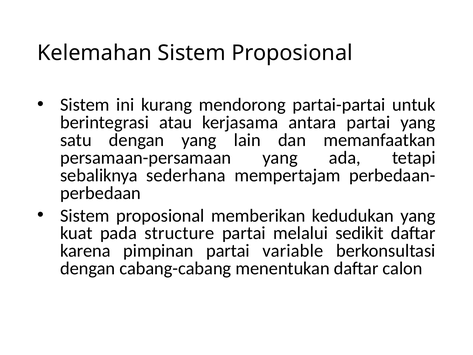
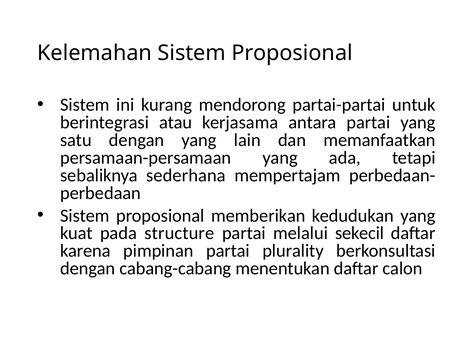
sedikit: sedikit -> sekecil
variable: variable -> plurality
